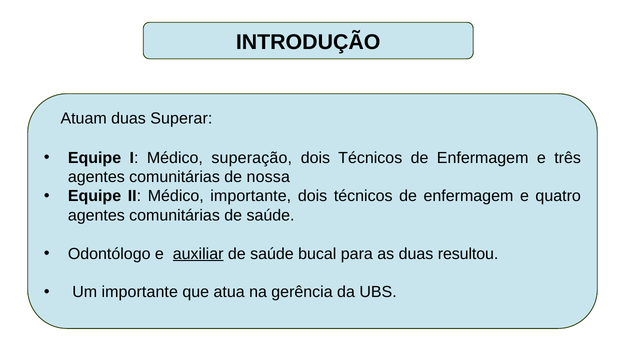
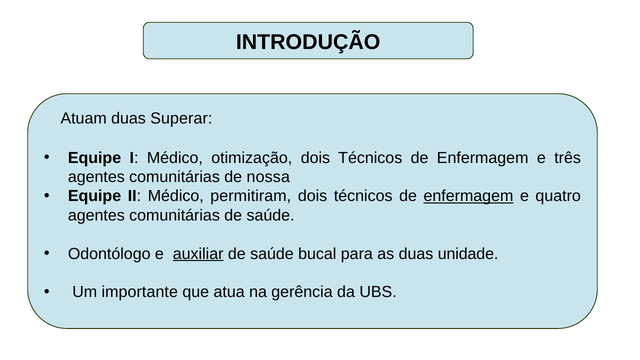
superação: superação -> otimização
Médico importante: importante -> permitiram
enfermagem at (468, 196) underline: none -> present
resultou: resultou -> unidade
